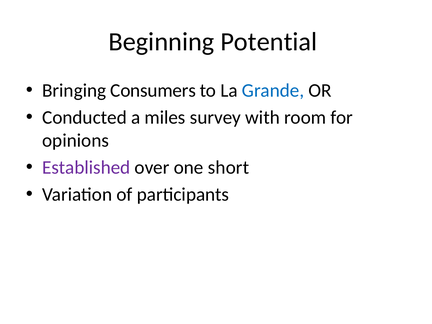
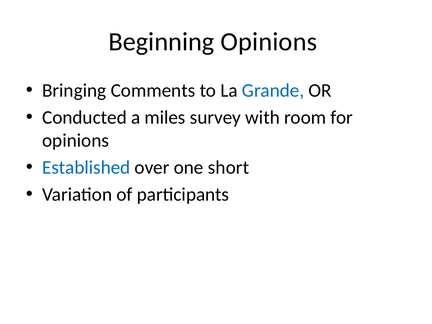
Beginning Potential: Potential -> Opinions
Consumers: Consumers -> Comments
Established colour: purple -> blue
